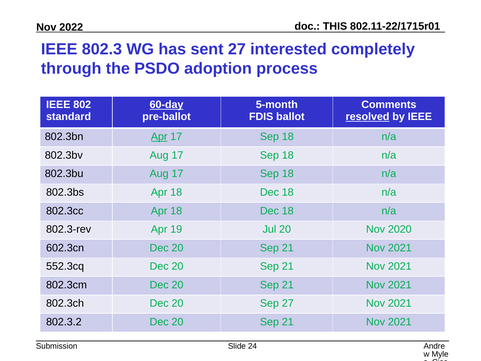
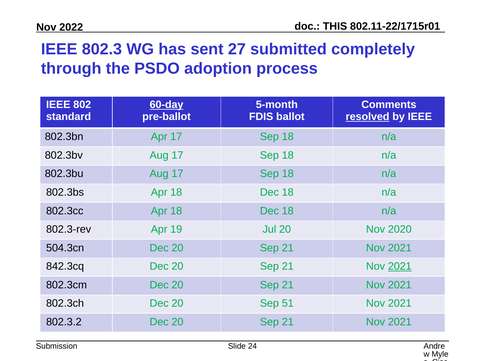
interested: interested -> submitted
Apr at (159, 137) underline: present -> none
602.3cn: 602.3cn -> 504.3cn
552.3cq: 552.3cq -> 842.3cq
2021 at (400, 266) underline: none -> present
Sep 27: 27 -> 51
